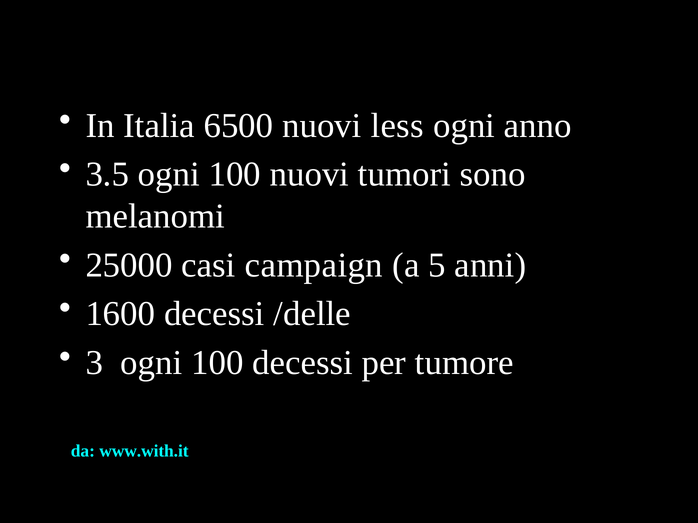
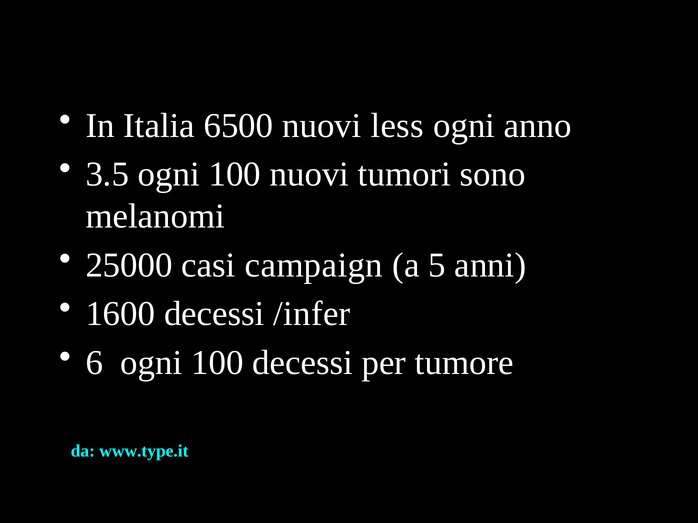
/delle: /delle -> /infer
3: 3 -> 6
www.with.it: www.with.it -> www.type.it
